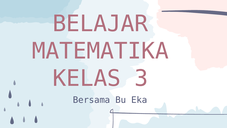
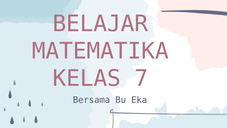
3: 3 -> 7
